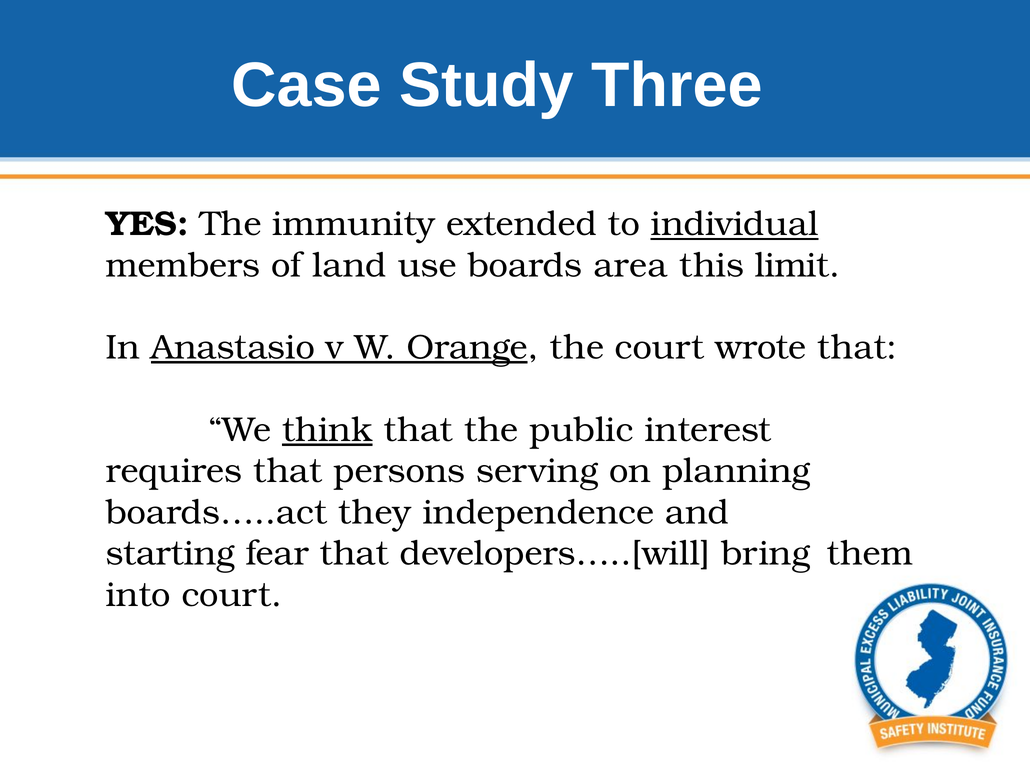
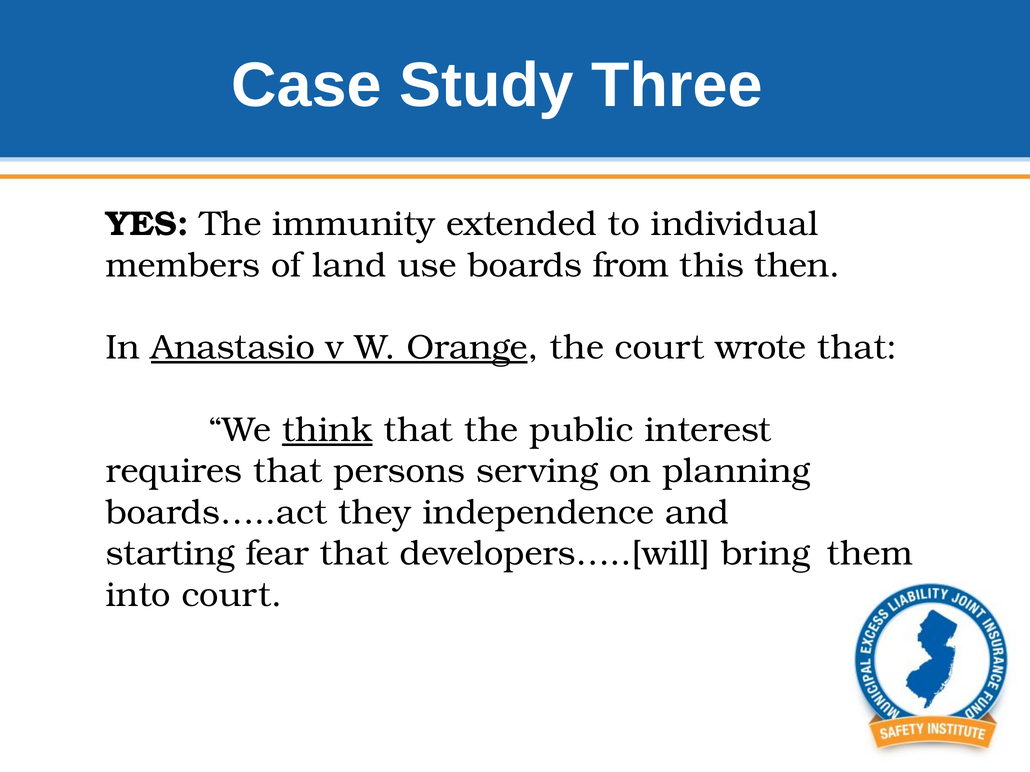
individual underline: present -> none
area: area -> from
limit: limit -> then
